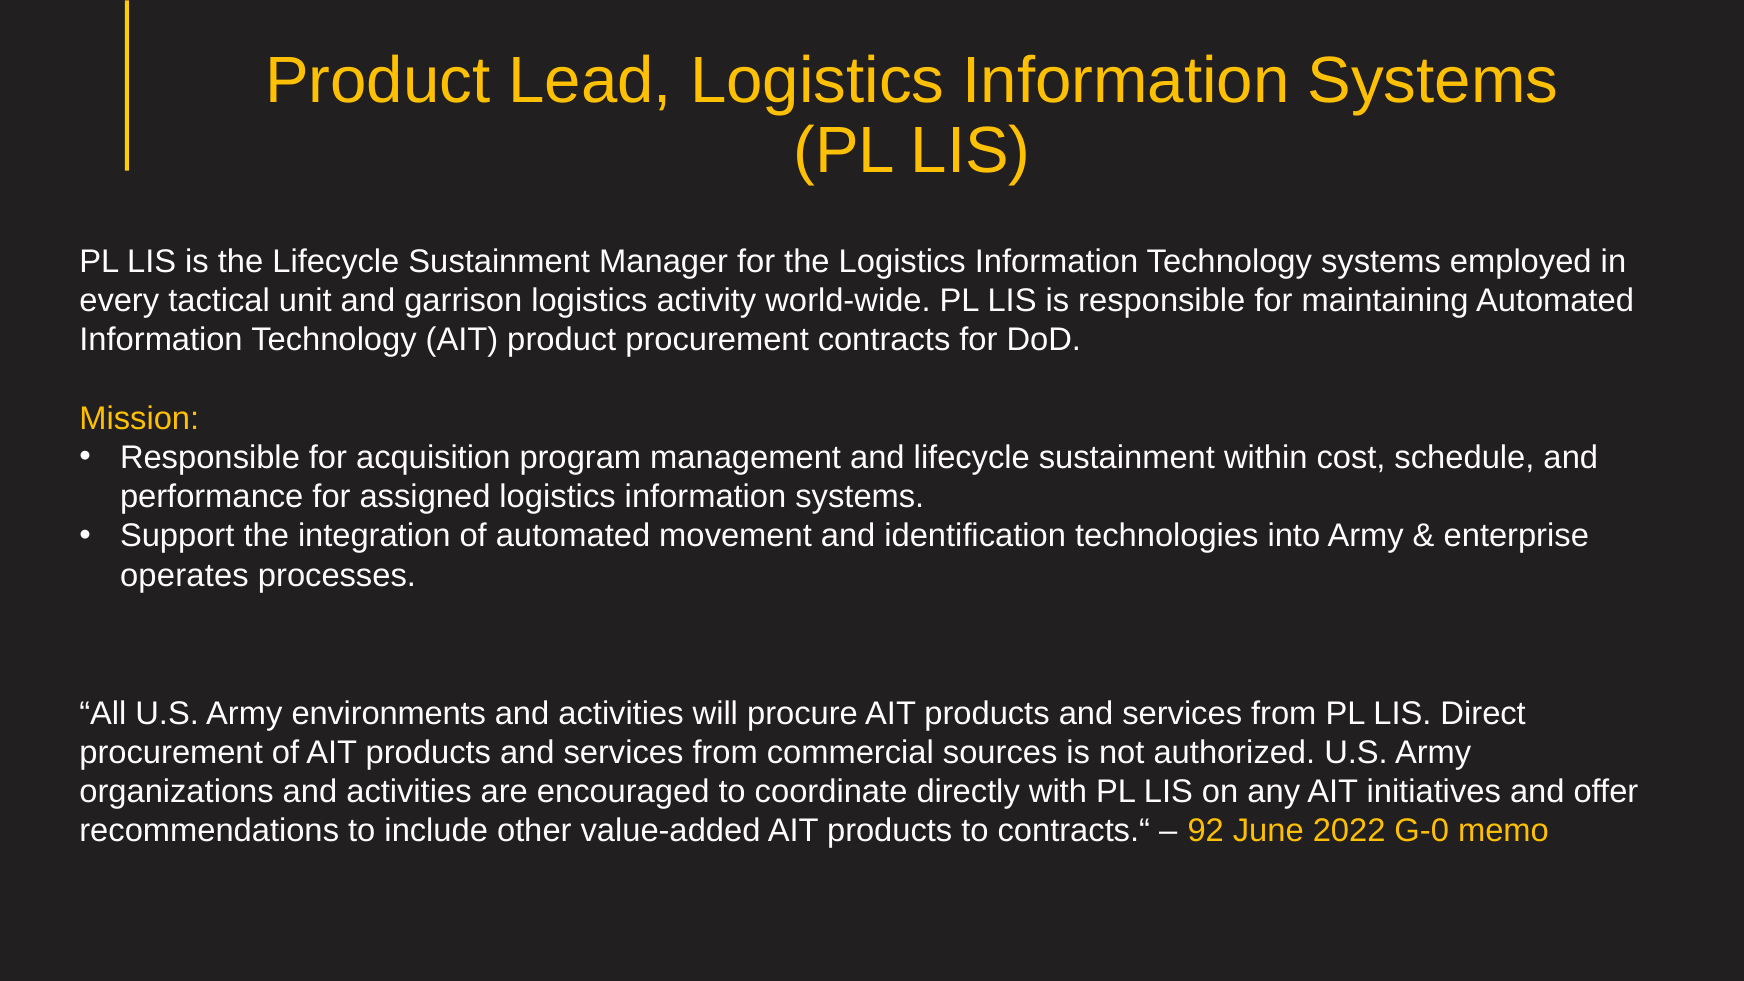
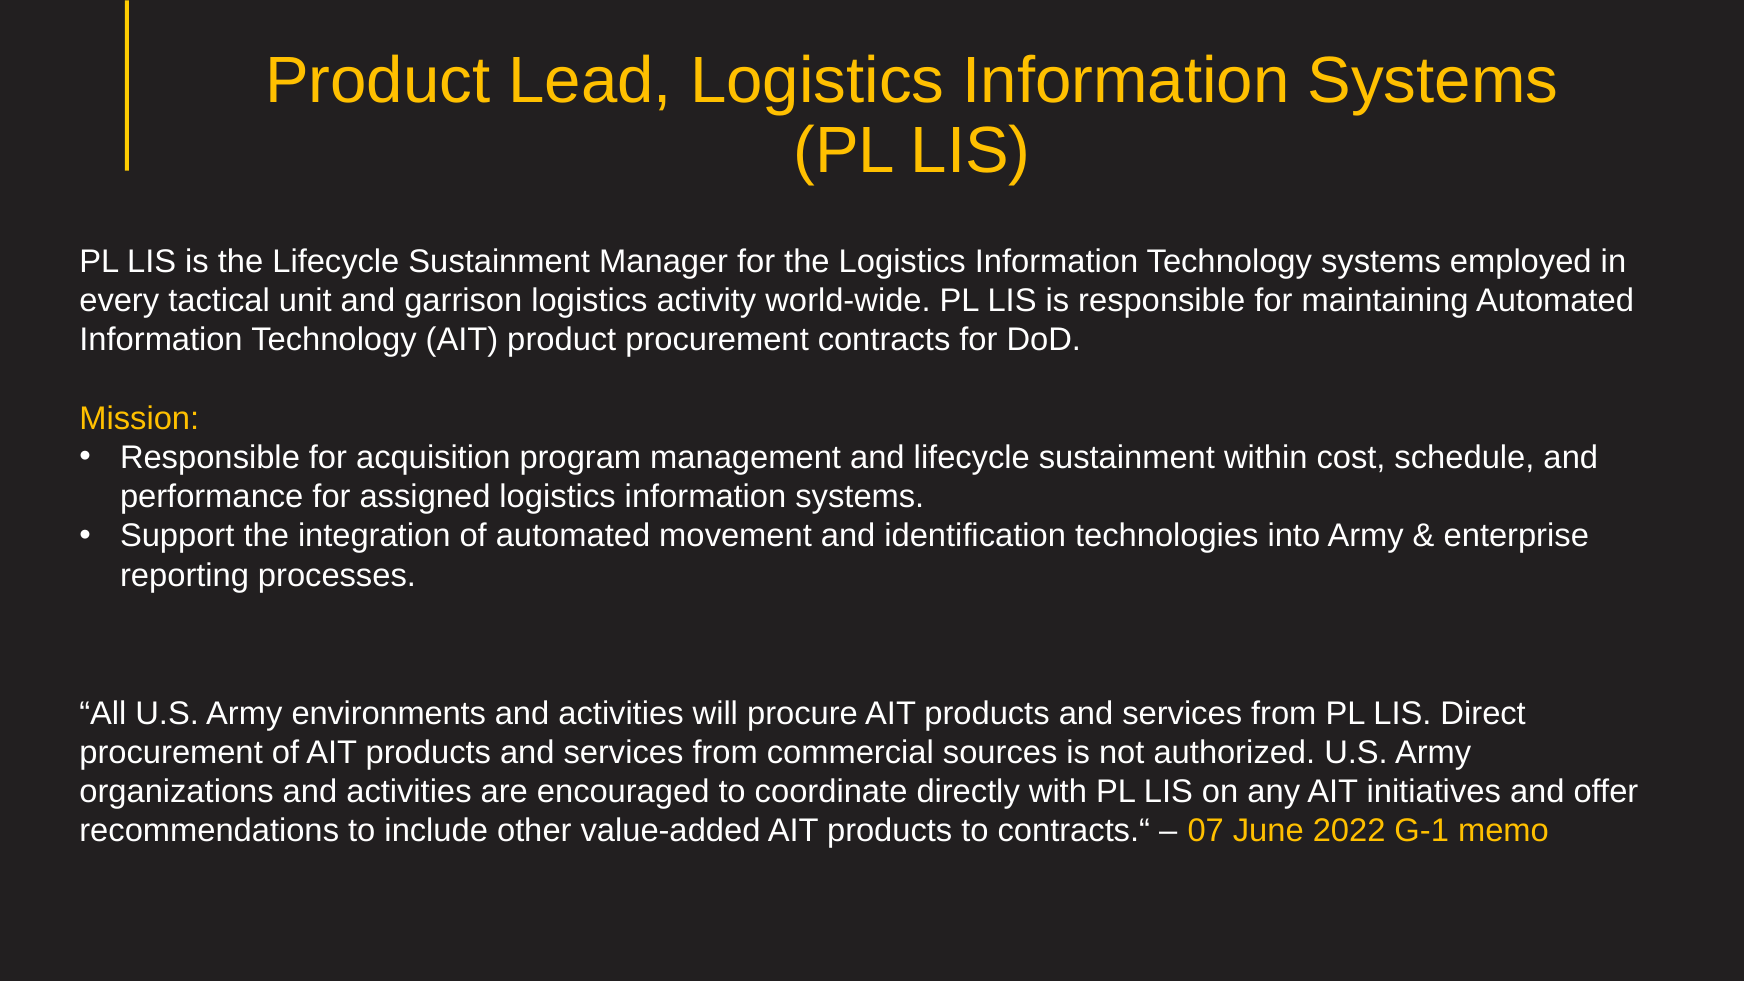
operates: operates -> reporting
92: 92 -> 07
G-0: G-0 -> G-1
